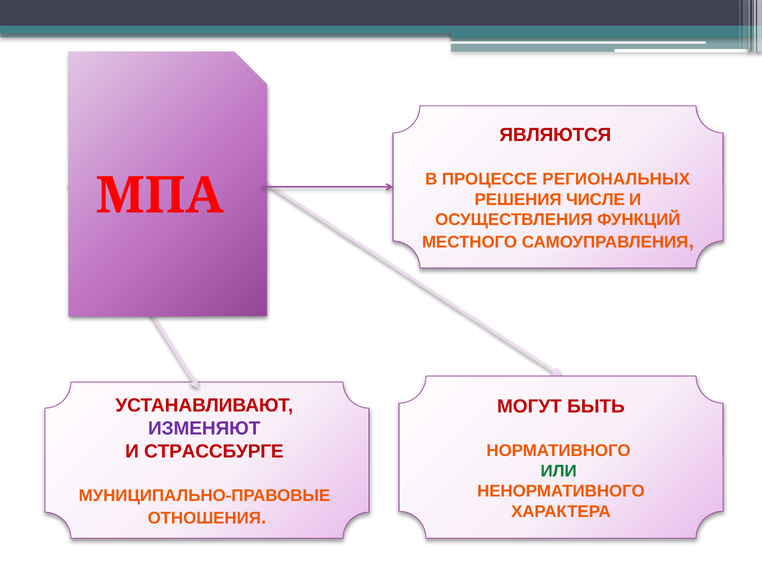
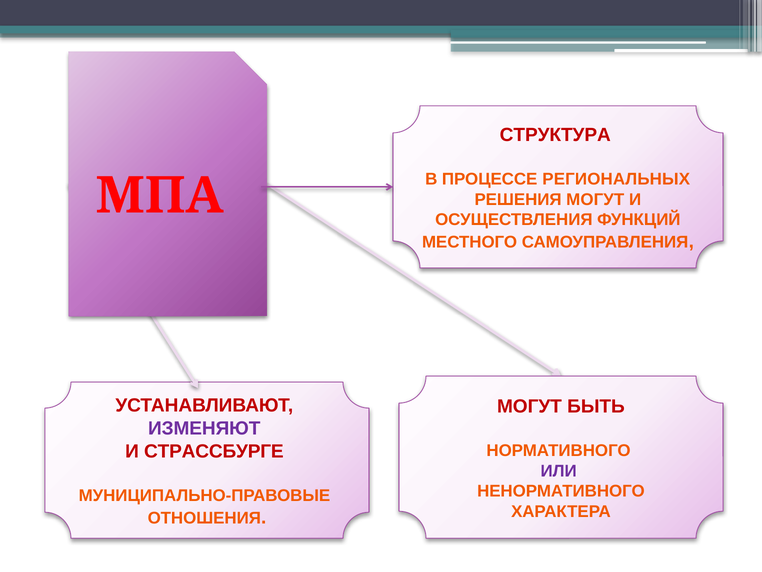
ЯВЛЯЮТСЯ: ЯВЛЯЮТСЯ -> СТРУКТУРА
ЧИСЛЕ at (595, 199): ЧИСЛЕ -> МОГУТ
ИЛИ colour: green -> purple
